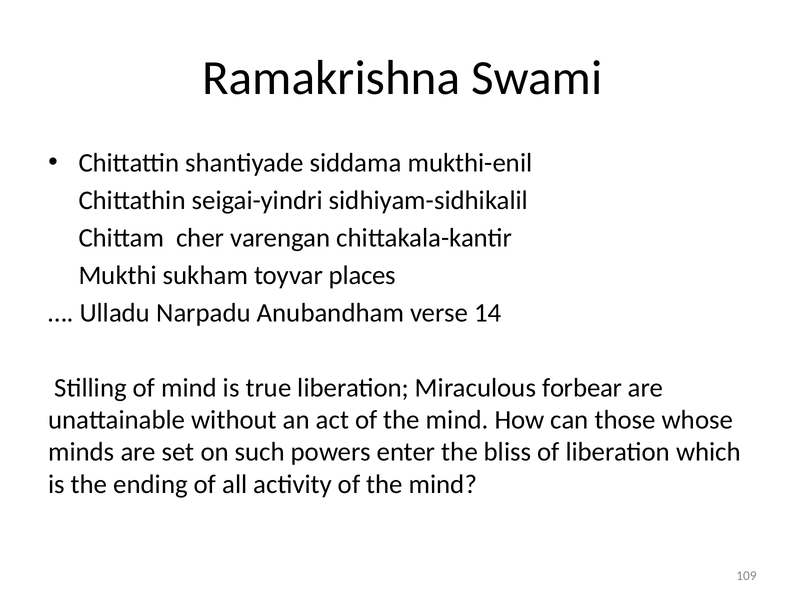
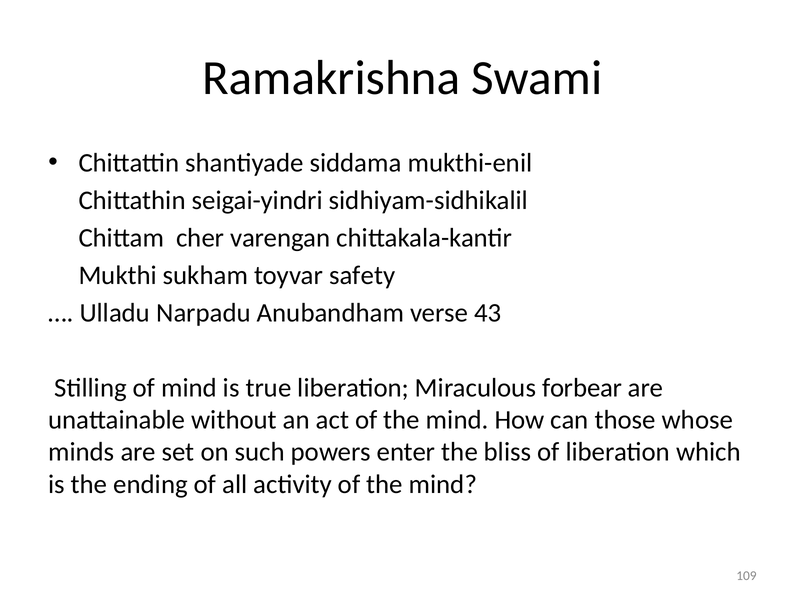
places: places -> safety
14: 14 -> 43
